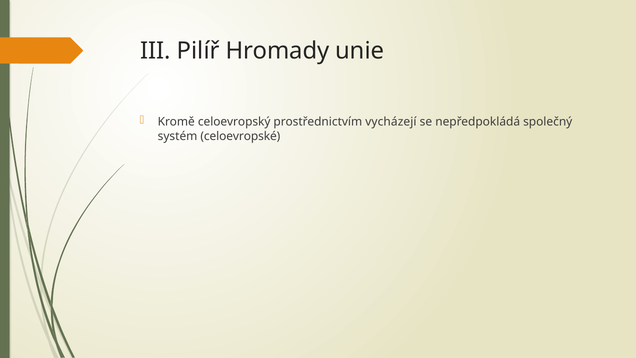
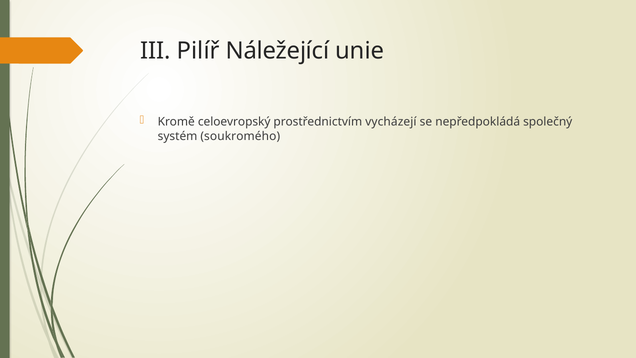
Hromady: Hromady -> Náležející
celoevropské: celoevropské -> soukromého
